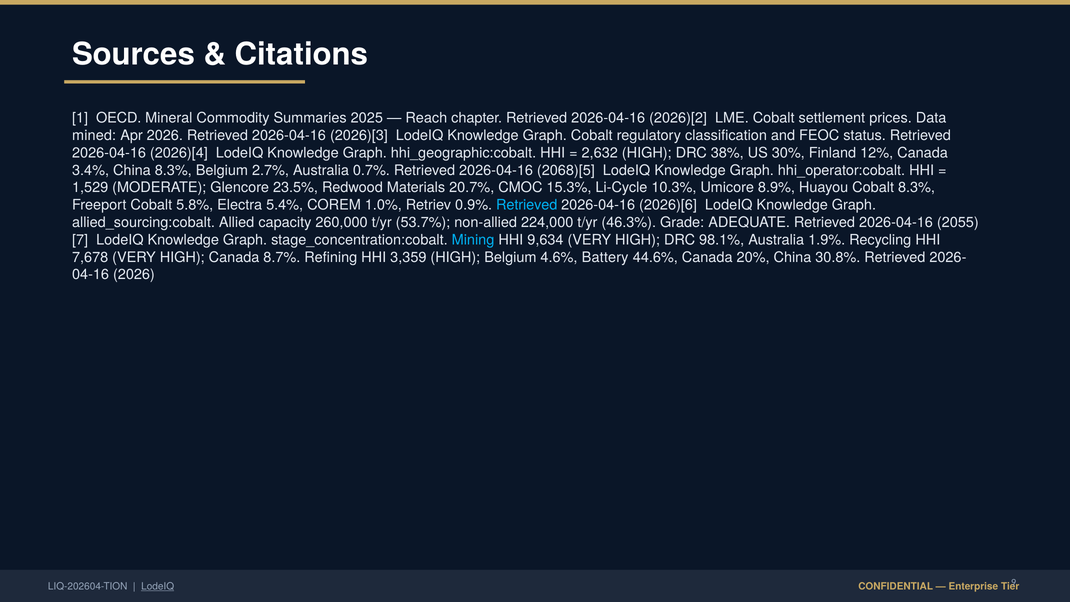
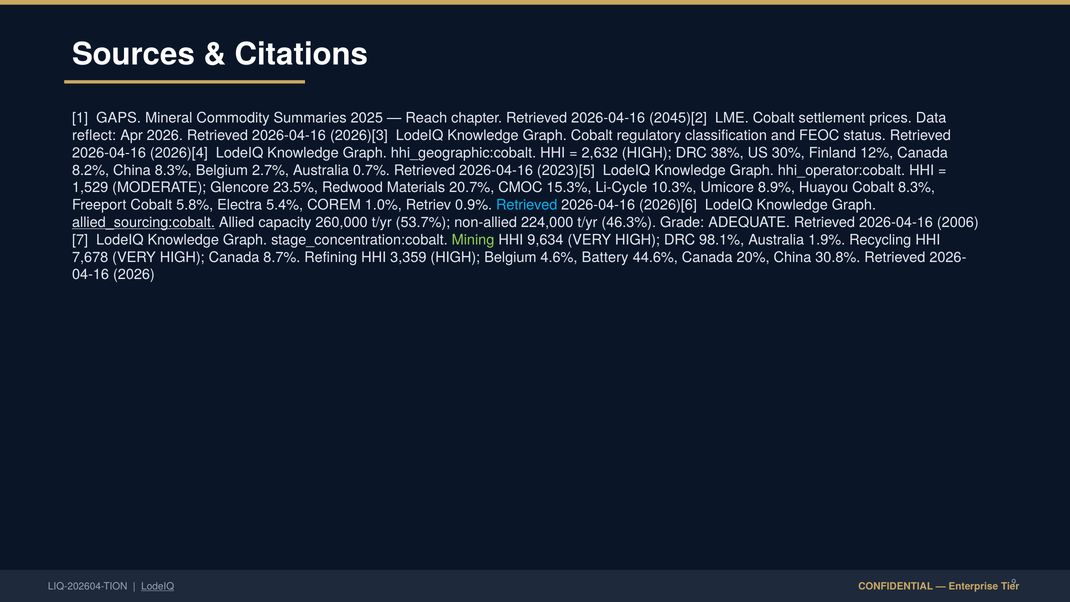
OECD: OECD -> GAPS
2026)[2: 2026)[2 -> 2045)[2
mined: mined -> reflect
3.4%: 3.4% -> 8.2%
2068)[5: 2068)[5 -> 2023)[5
allied_sourcing:cobalt underline: none -> present
2055: 2055 -> 2006
Mining colour: light blue -> light green
